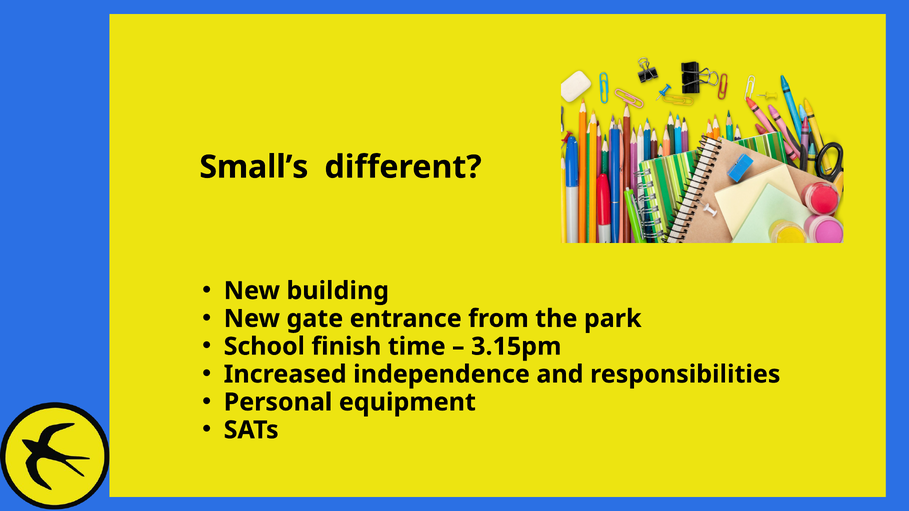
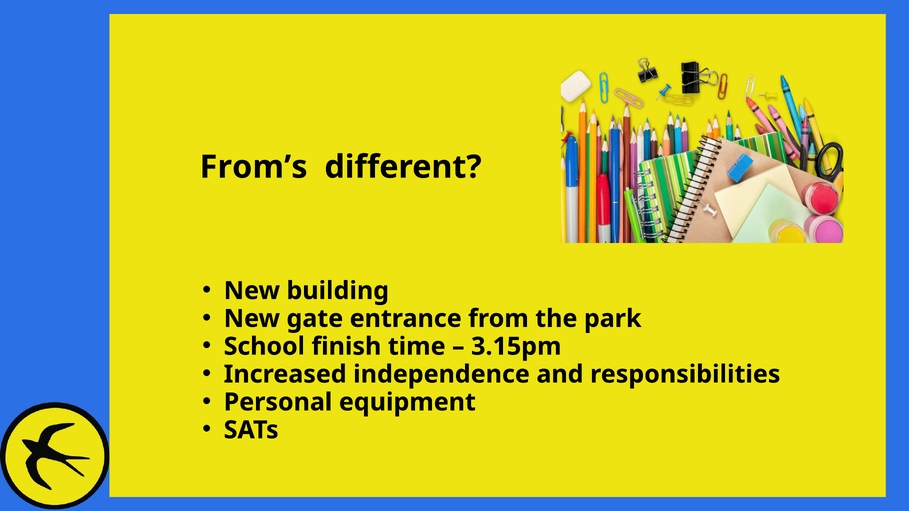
Small’s: Small’s -> From’s
